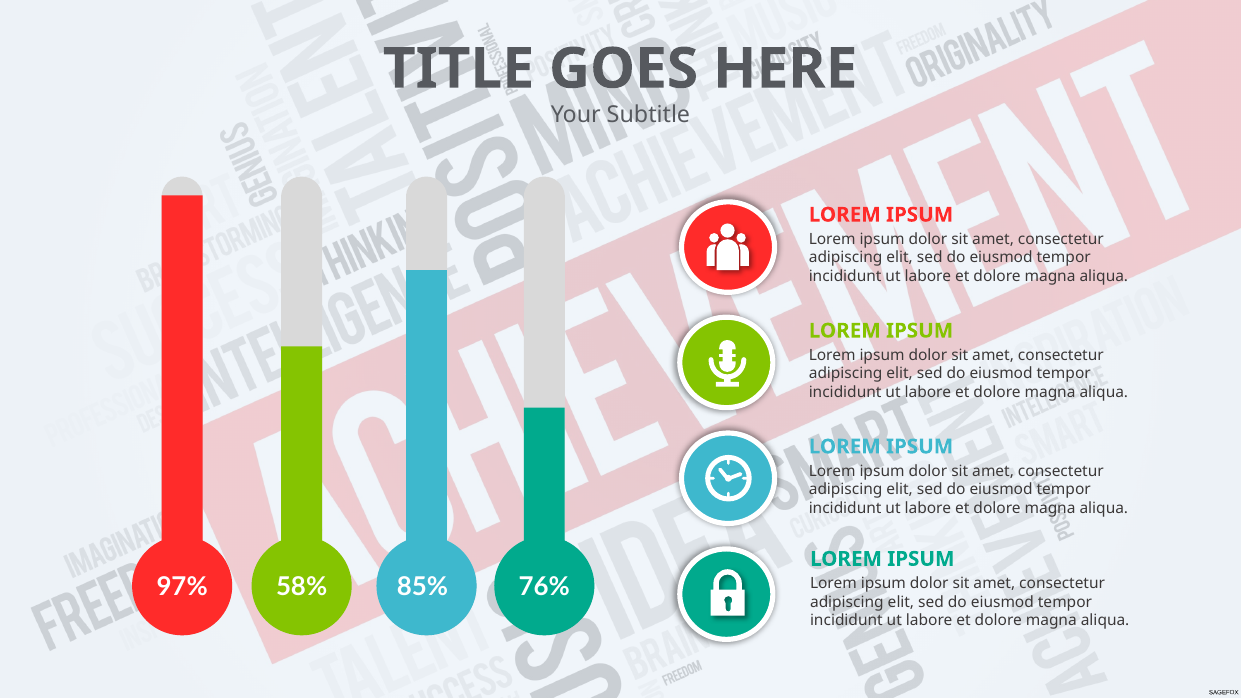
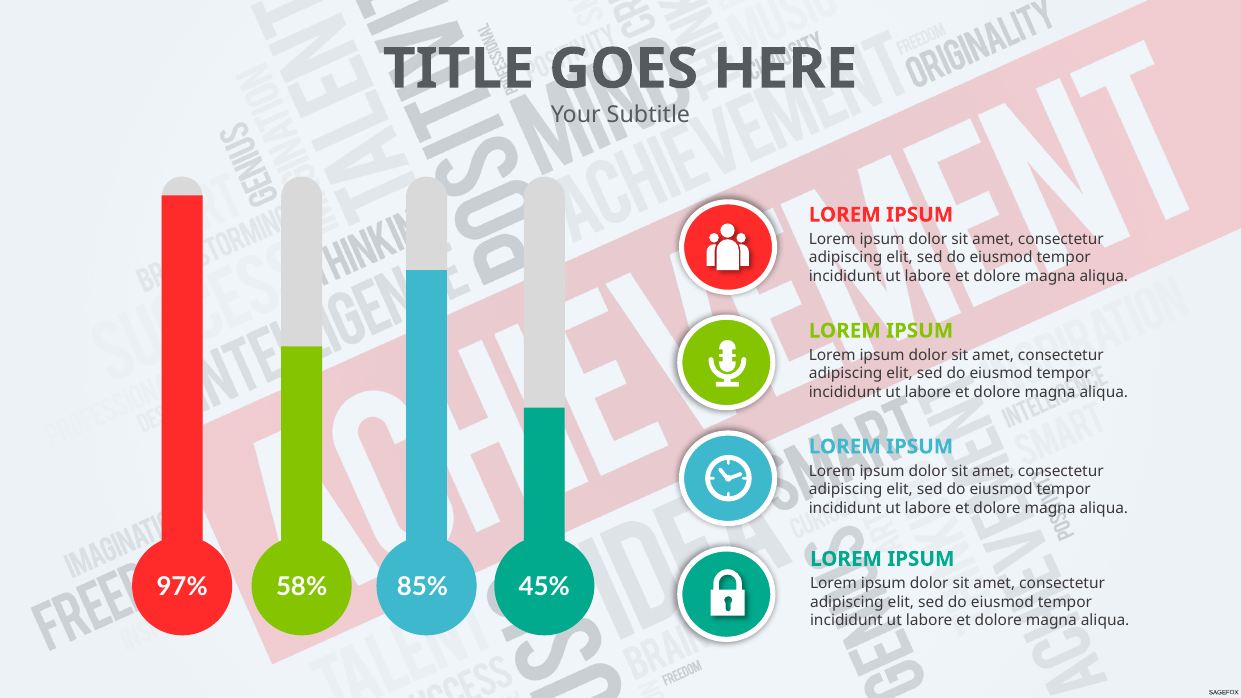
76%: 76% -> 45%
